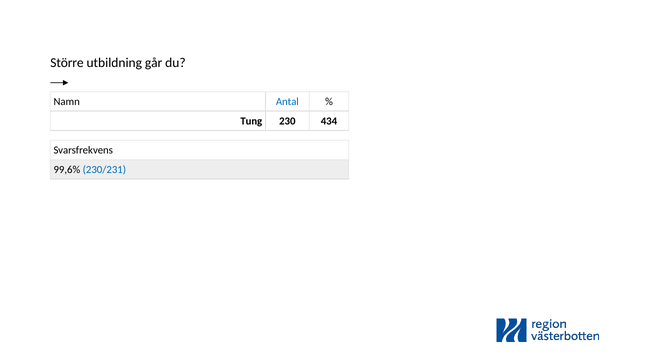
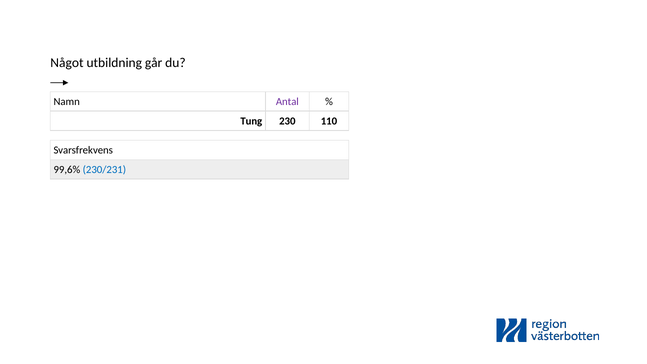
Större: Större -> Något
Antal colour: blue -> purple
434: 434 -> 110
